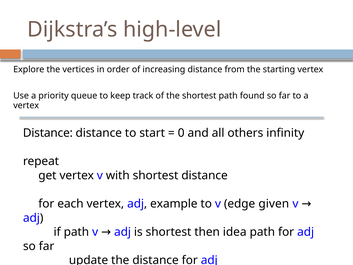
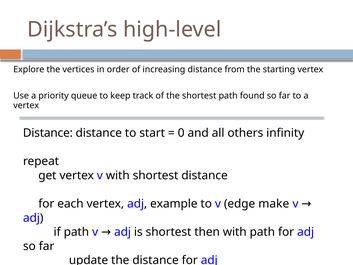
given: given -> make
then idea: idea -> with
